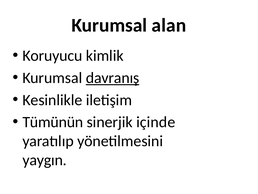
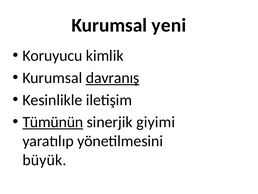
alan: alan -> yeni
Tümünün underline: none -> present
içinde: içinde -> giyimi
yaygın: yaygın -> büyük
